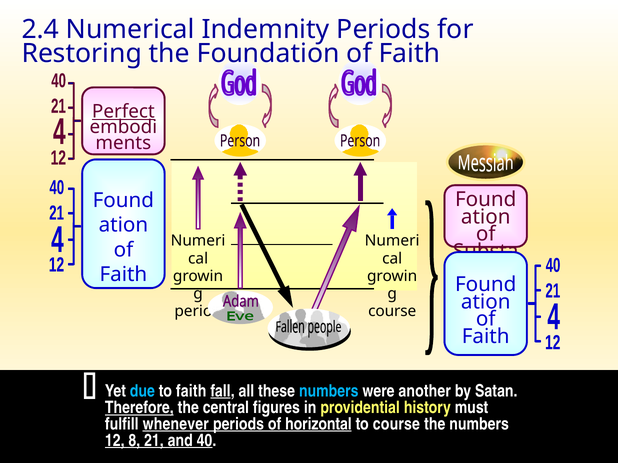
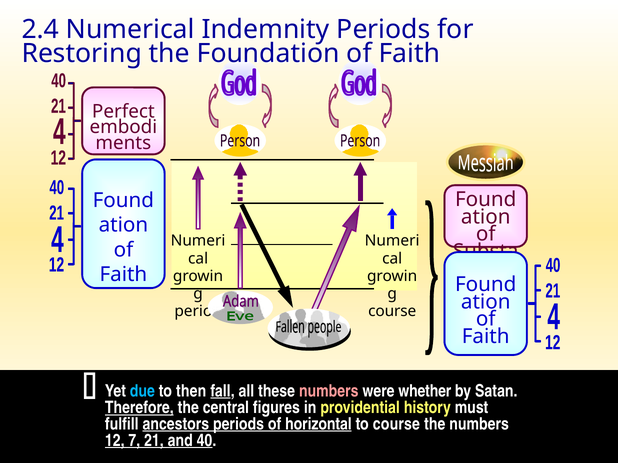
Perfect underline: present -> none
to faith: faith -> then
numbers at (329, 391) colour: light blue -> pink
another: another -> whether
whenever: whenever -> ancestors
8: 8 -> 7
